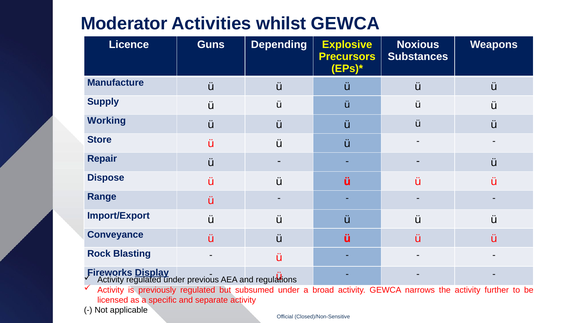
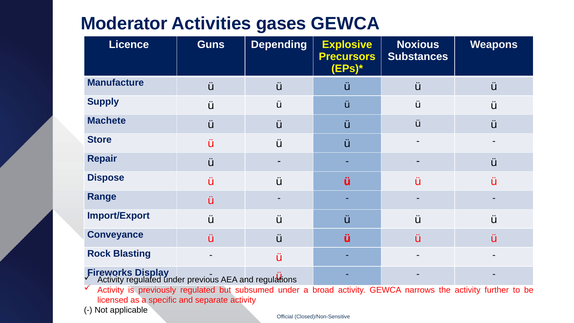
whilst: whilst -> gases
Working: Working -> Machete
Display underline: present -> none
